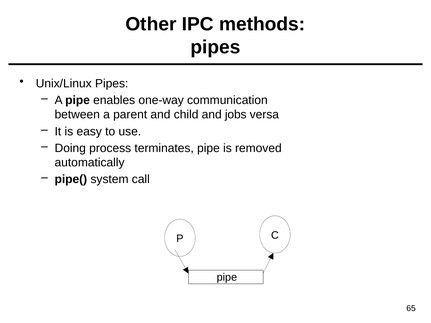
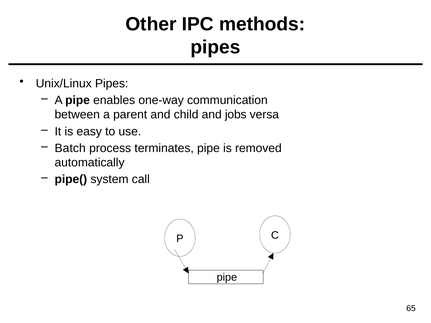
Doing: Doing -> Batch
